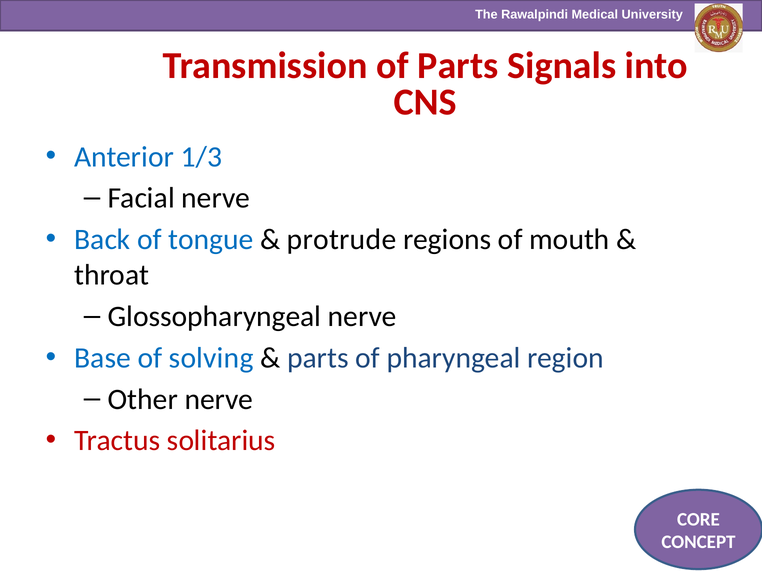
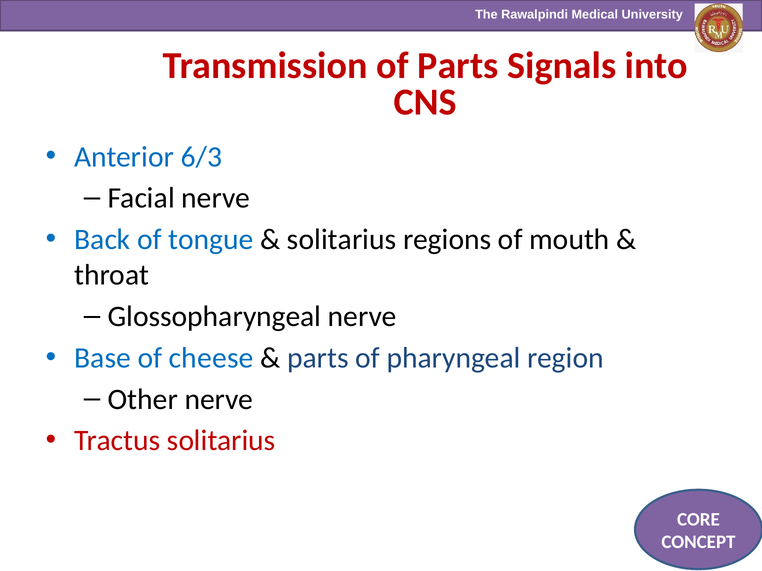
1/3: 1/3 -> 6/3
protrude at (342, 240): protrude -> solitarius
solving: solving -> cheese
